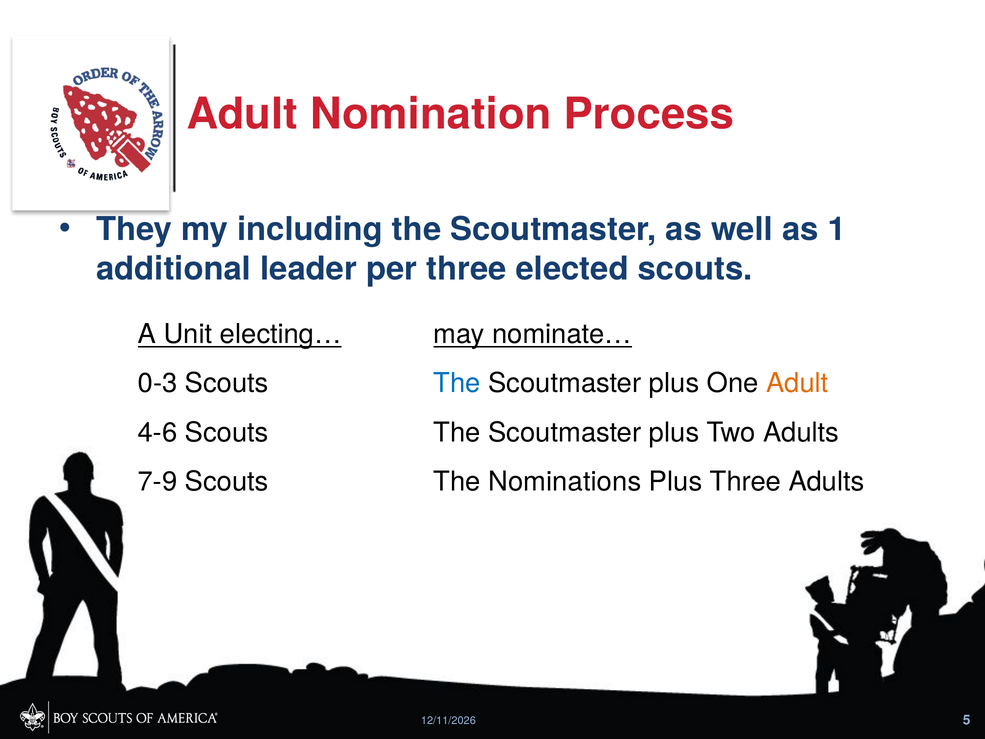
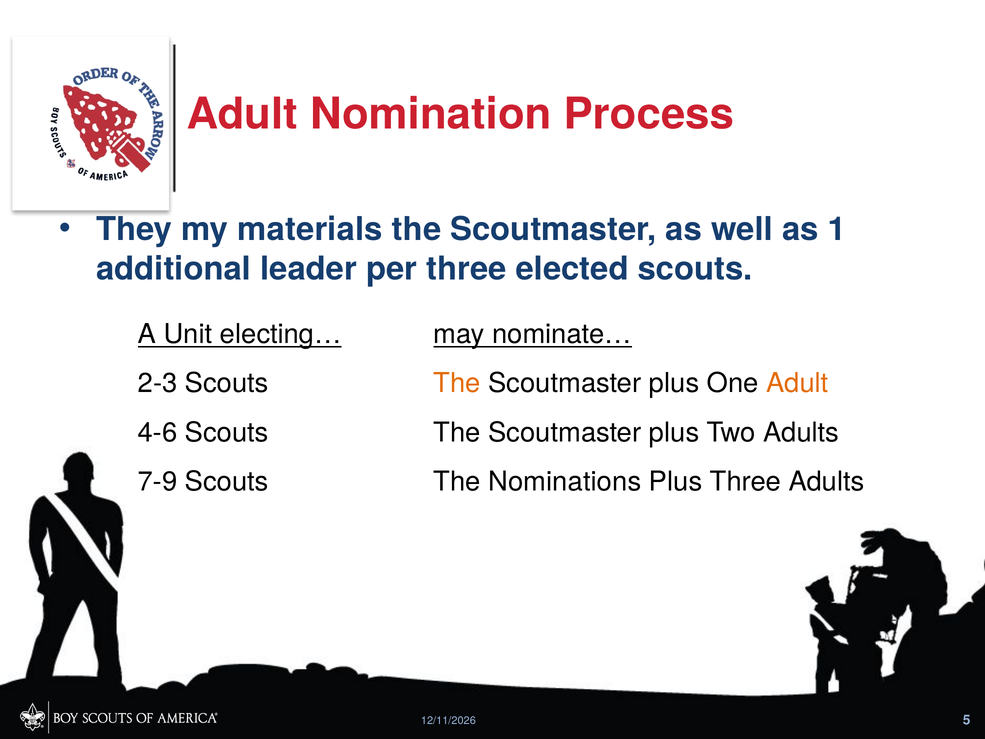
including: including -> materials
0-3: 0-3 -> 2-3
The at (457, 383) colour: blue -> orange
